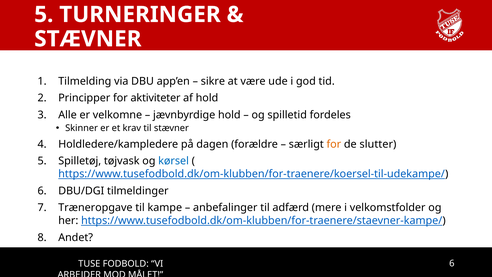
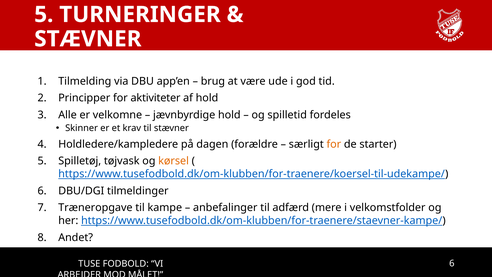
sikre: sikre -> brug
slutter: slutter -> starter
kørsel colour: blue -> orange
